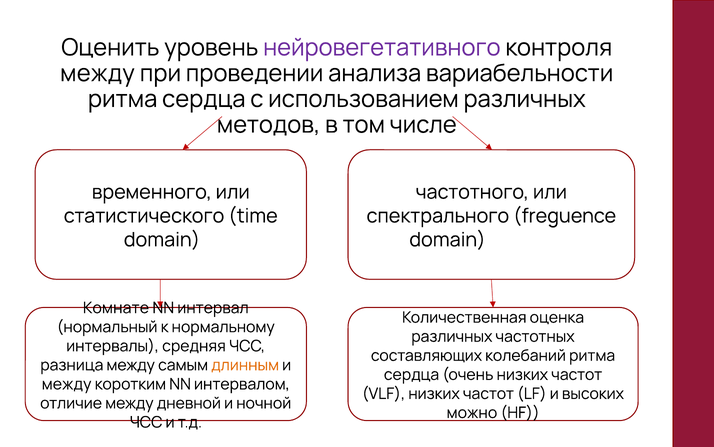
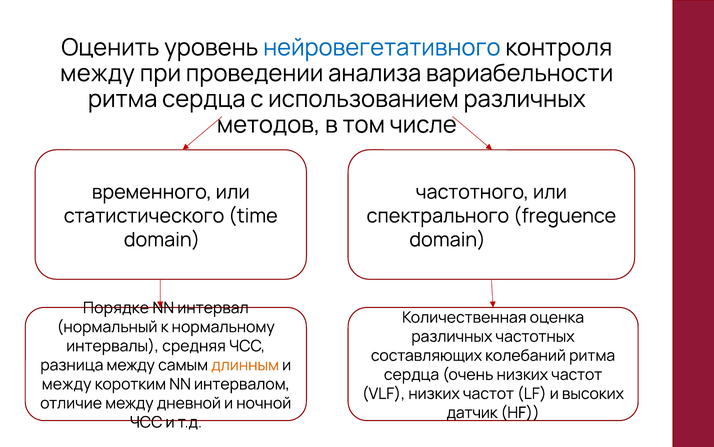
нейровегетативного colour: purple -> blue
Комнате: Комнате -> Порядке
можно: можно -> датчик
